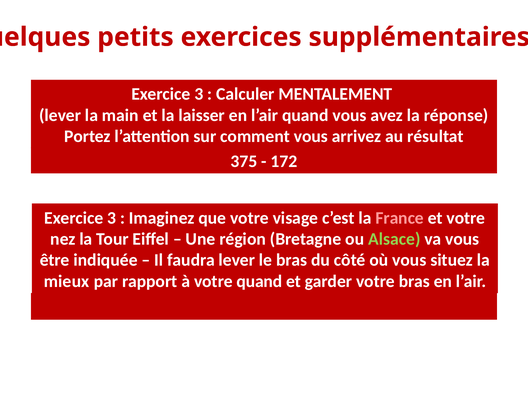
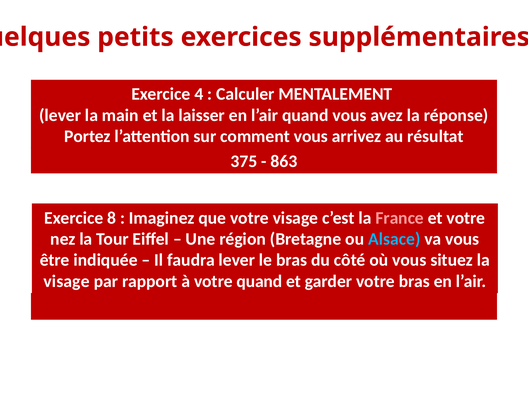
3 at (199, 94): 3 -> 4
172: 172 -> 863
3 at (112, 218): 3 -> 8
Alsace colour: light green -> light blue
mieux at (67, 281): mieux -> visage
